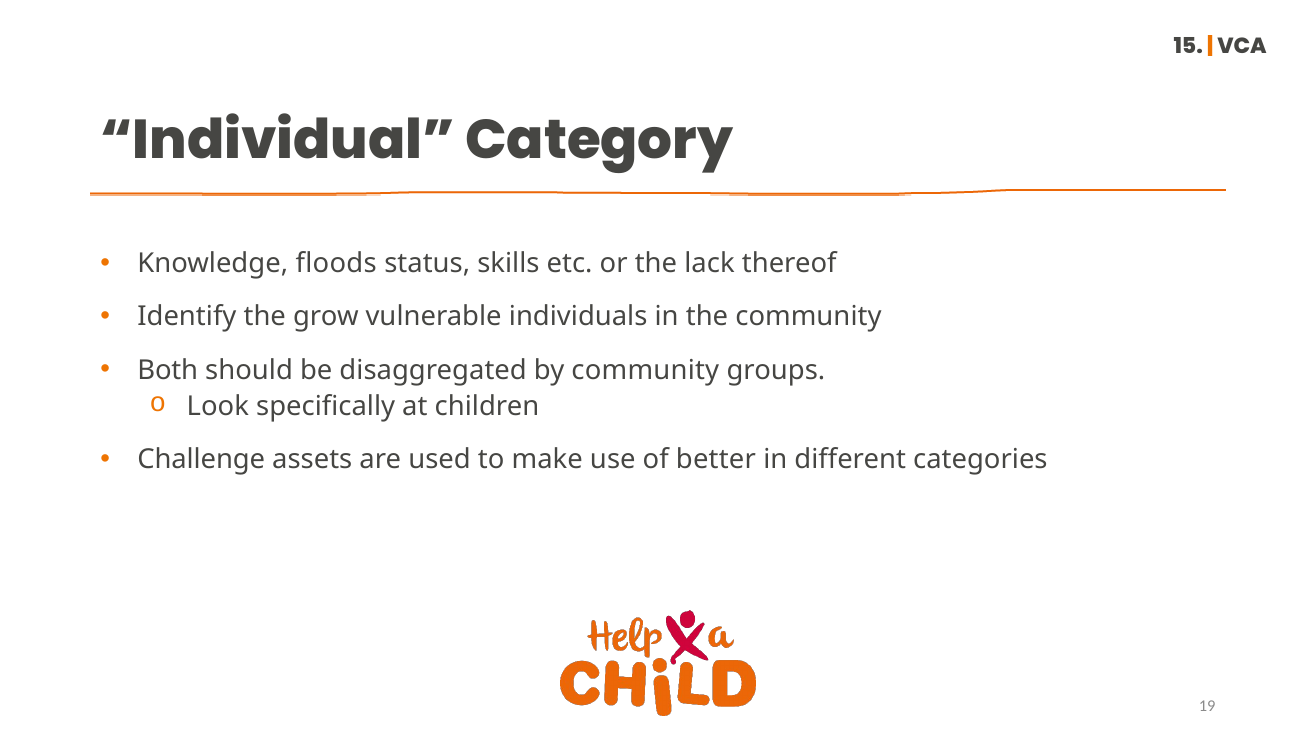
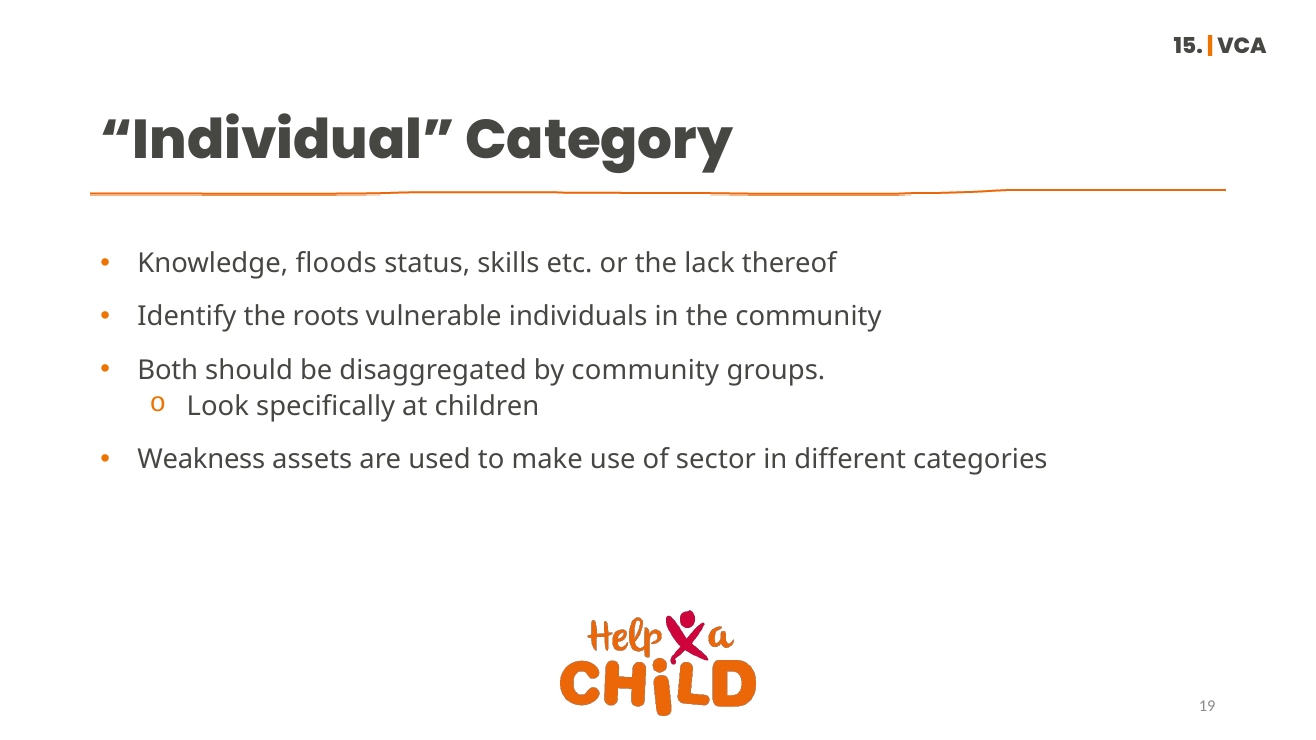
grow: grow -> roots
Challenge: Challenge -> Weakness
better: better -> sector
